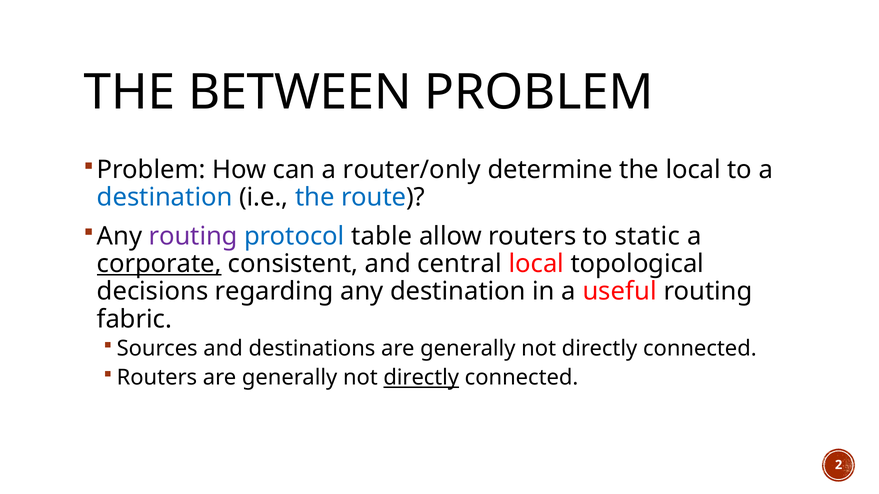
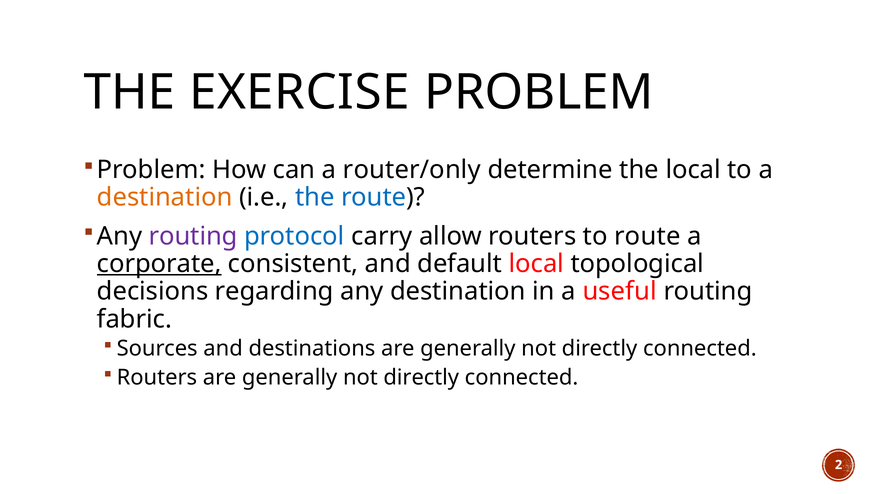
BETWEEN: BETWEEN -> EXERCISE
destination at (165, 198) colour: blue -> orange
table: table -> carry
to static: static -> route
central: central -> default
directly at (421, 378) underline: present -> none
